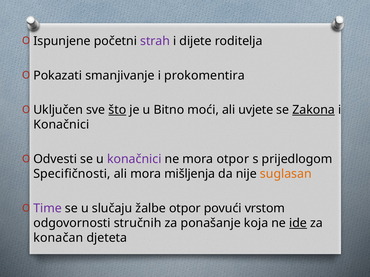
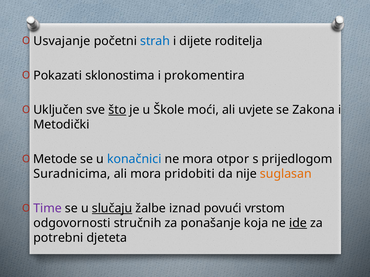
Ispunjene: Ispunjene -> Usvajanje
strah colour: purple -> blue
smanjivanje: smanjivanje -> sklonostima
Bitno: Bitno -> Škole
Zakona underline: present -> none
Konačnici at (61, 125): Konačnici -> Metodički
Odvesti: Odvesti -> Metode
konačnici at (134, 159) colour: purple -> blue
Specifičnosti: Specifičnosti -> Suradnicima
mišljenja: mišljenja -> pridobiti
slučaju underline: none -> present
žalbe otpor: otpor -> iznad
konačan: konačan -> potrebni
